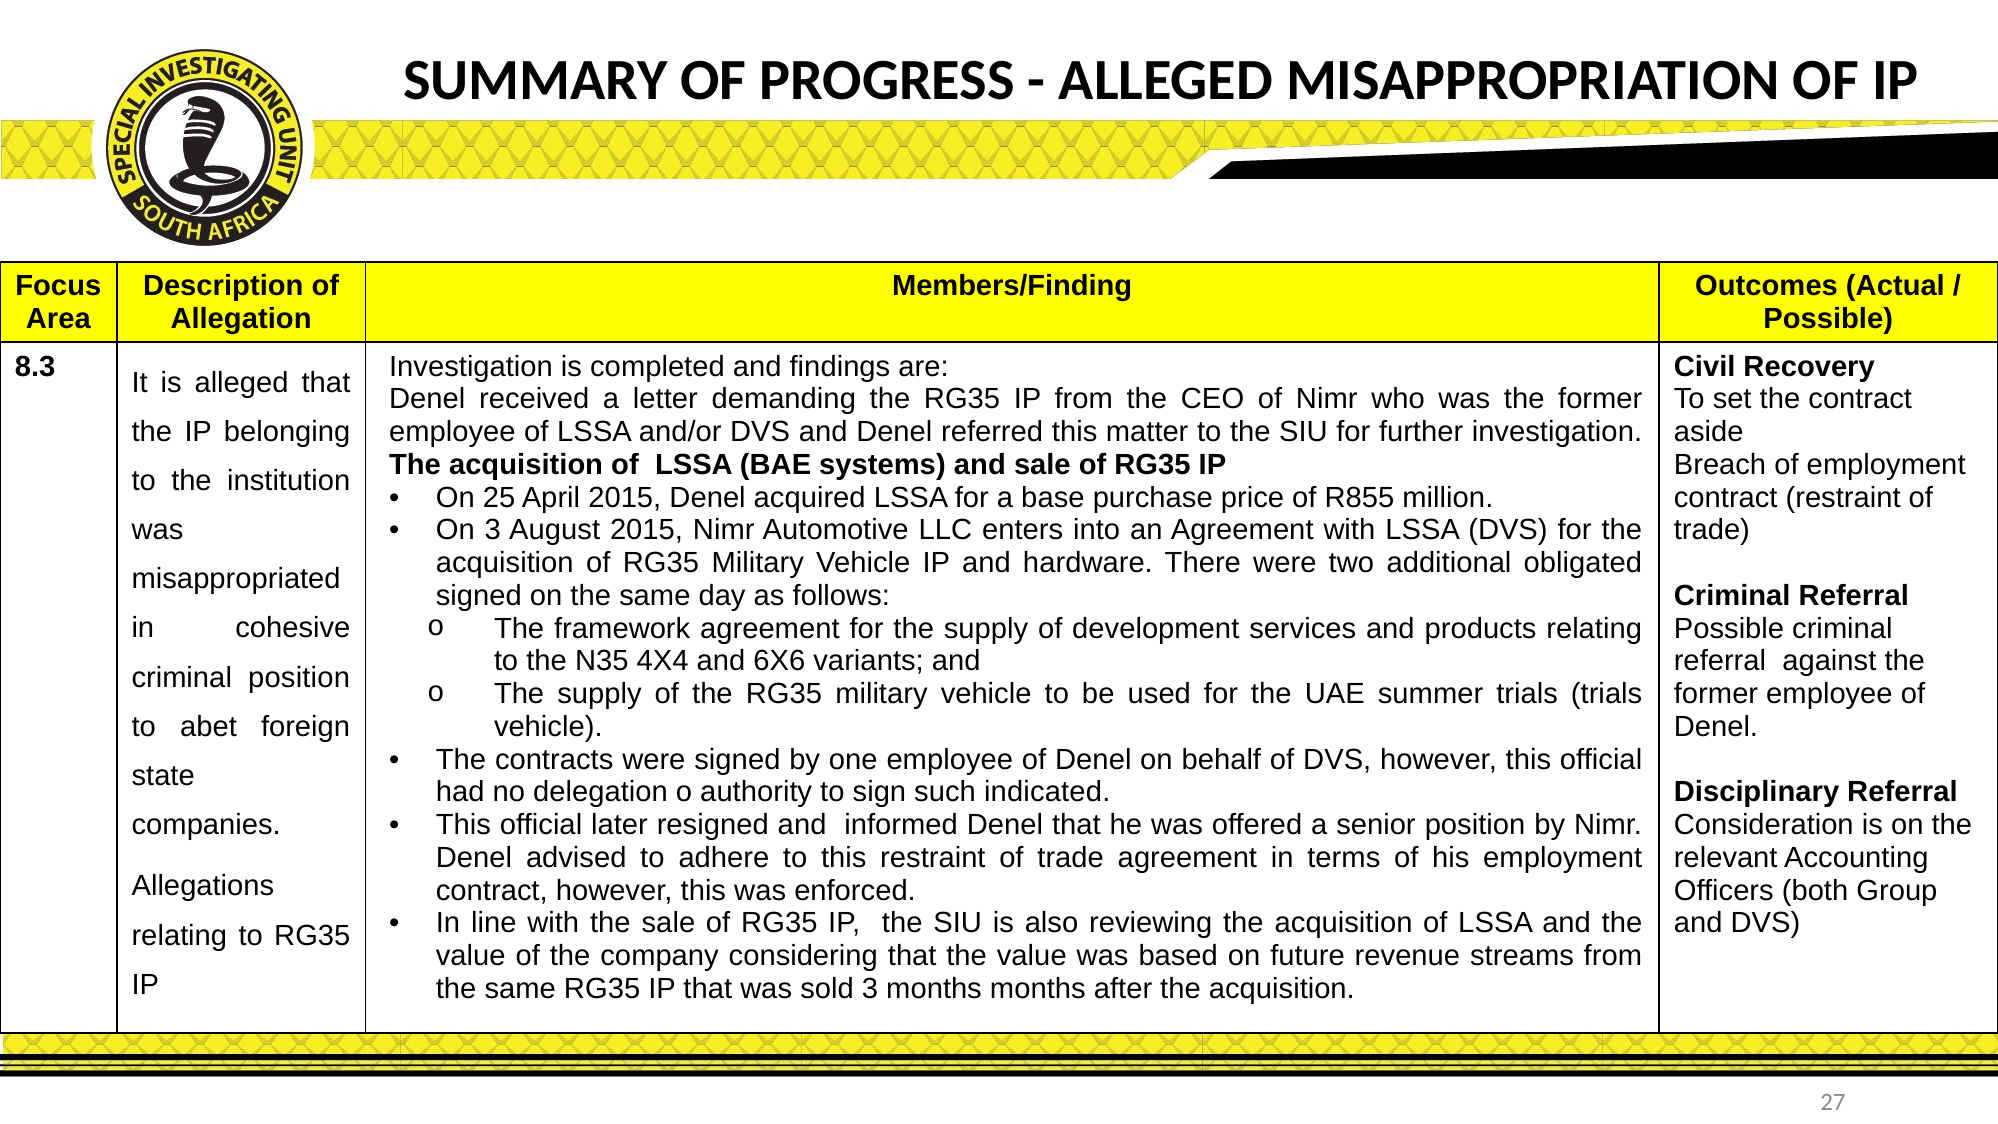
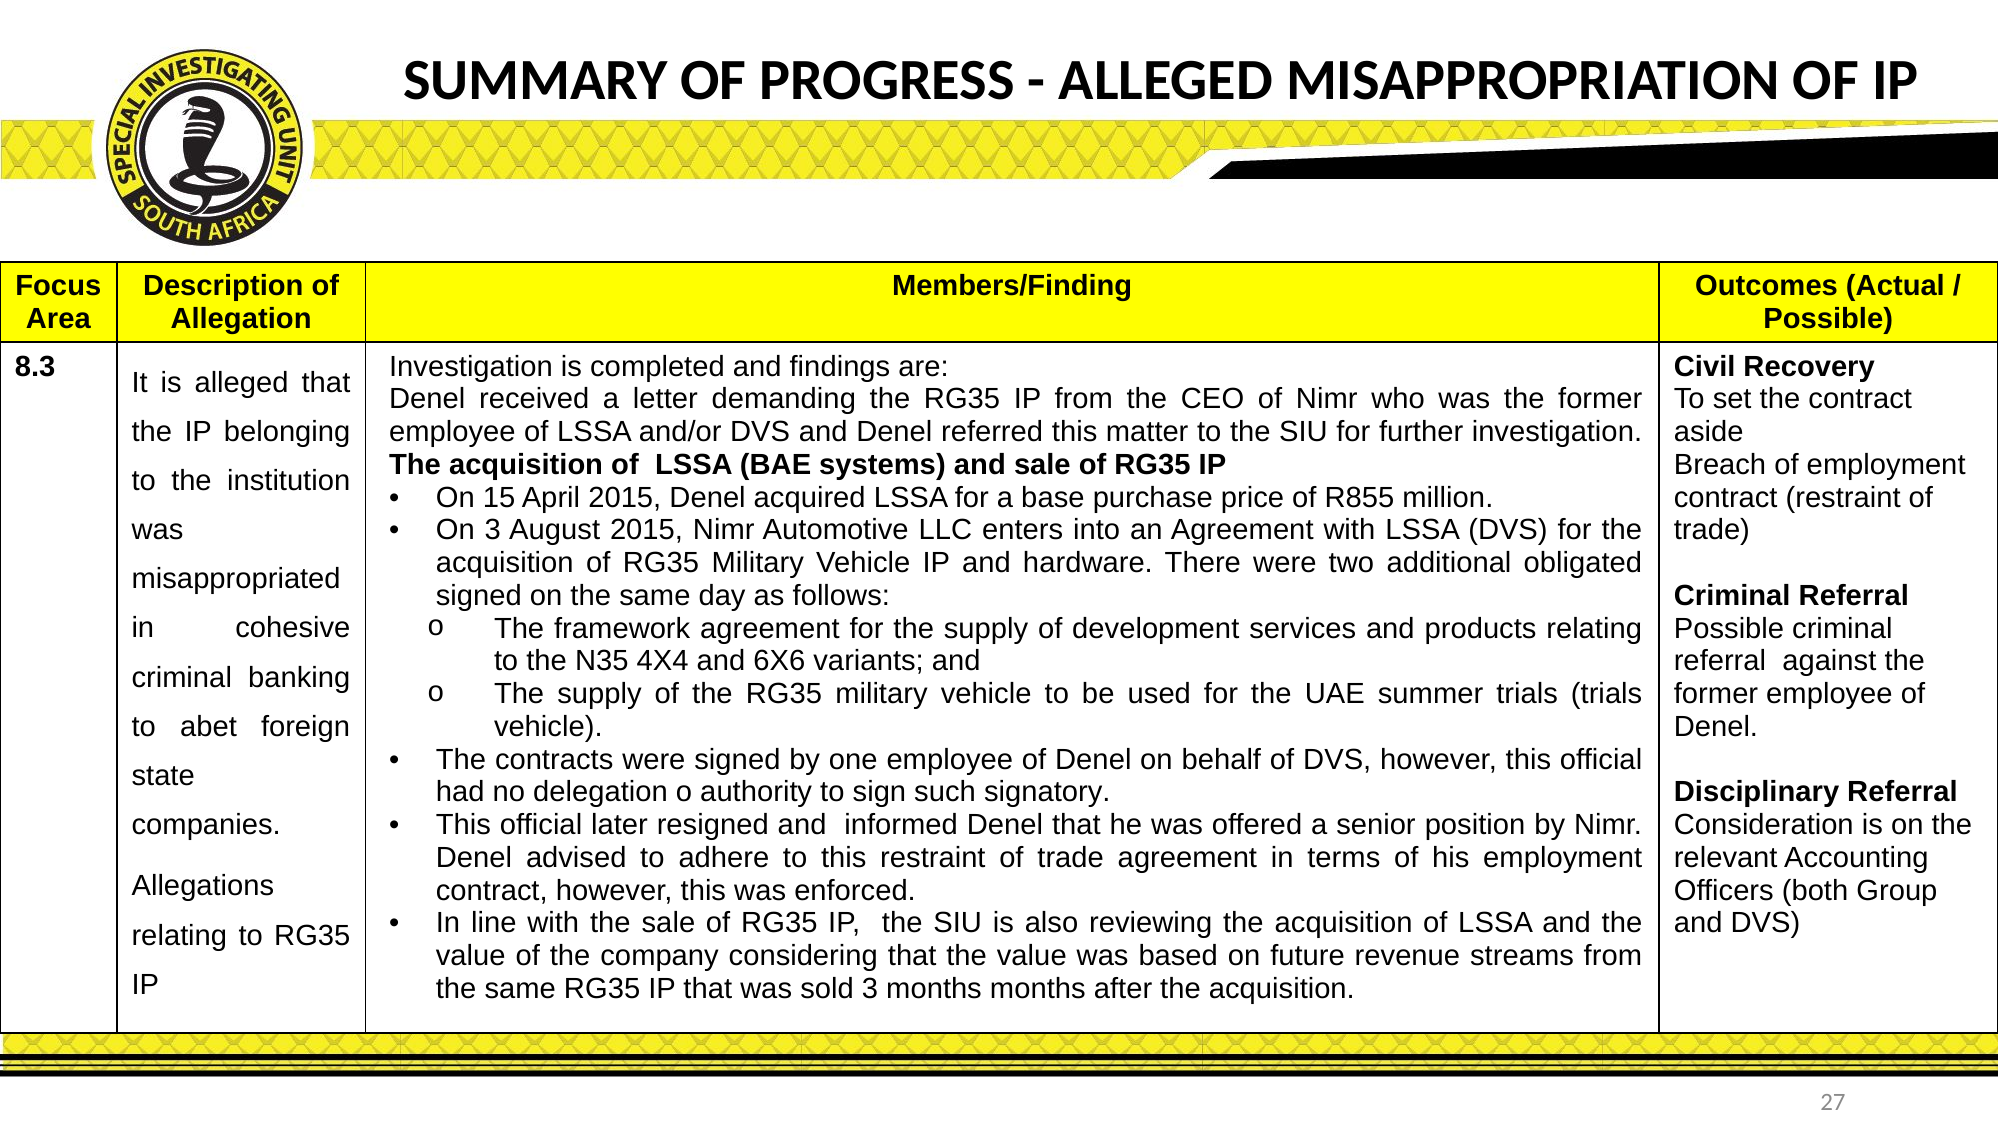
25: 25 -> 15
criminal position: position -> banking
indicated: indicated -> signatory
